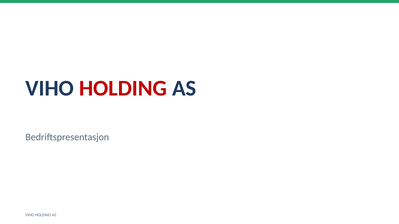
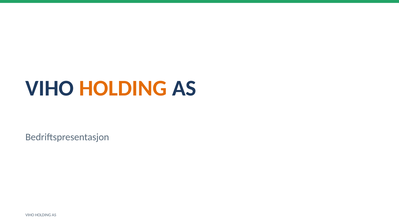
HOLDING at (123, 88) colour: red -> orange
